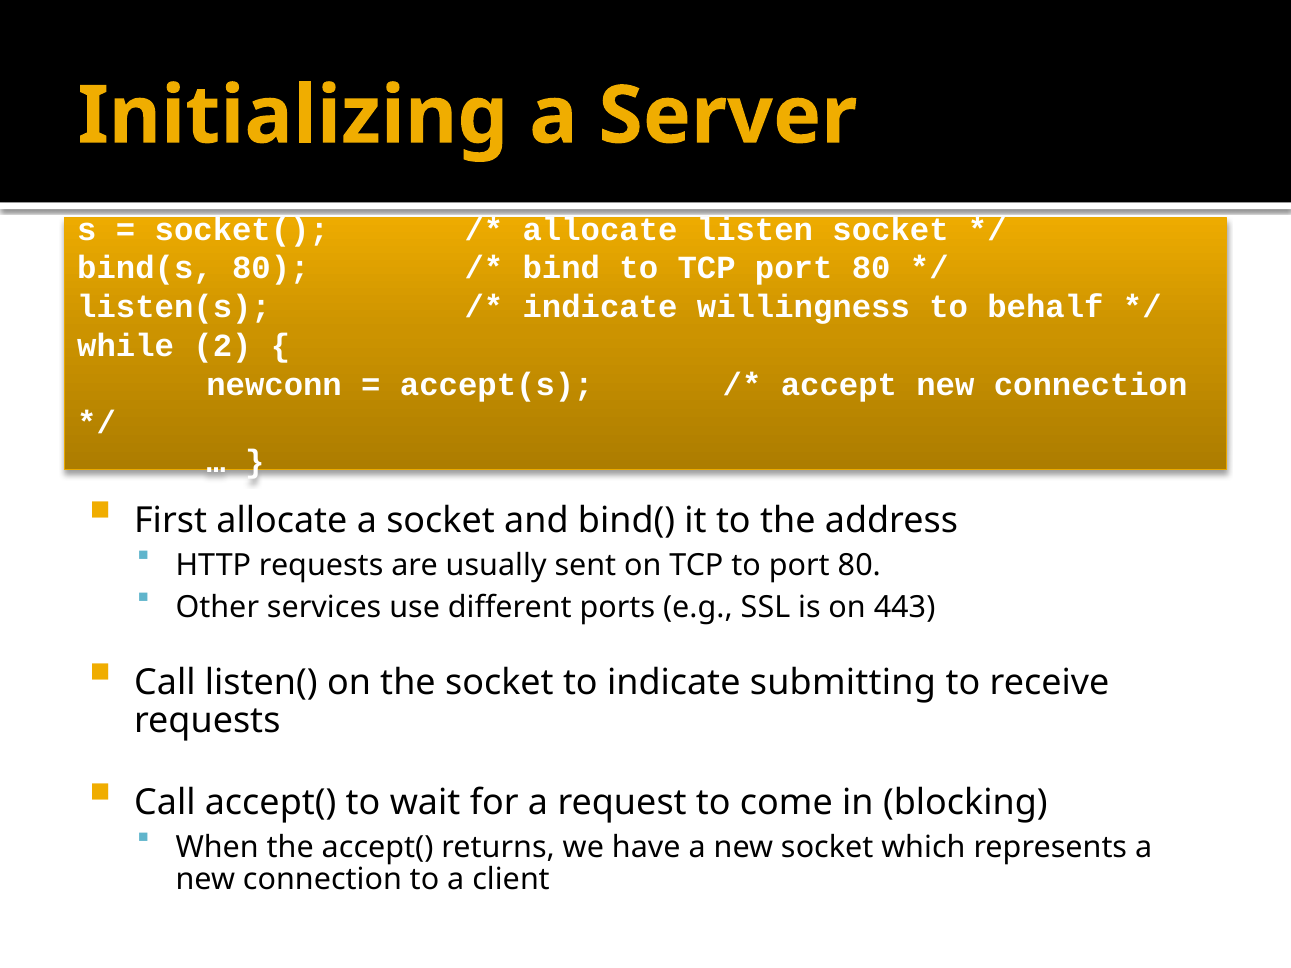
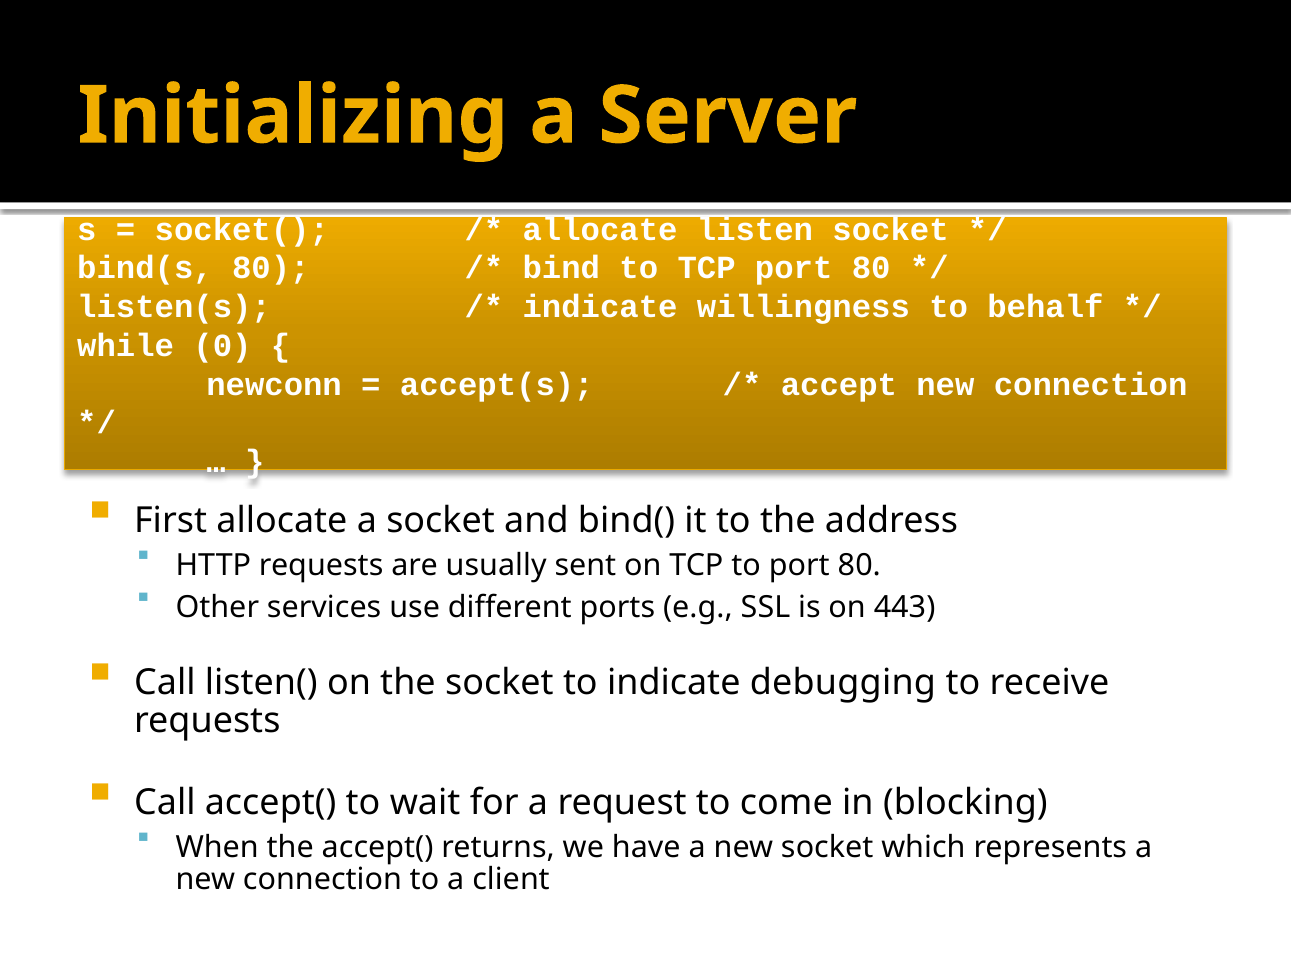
2: 2 -> 0
submitting: submitting -> debugging
